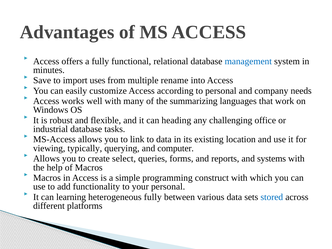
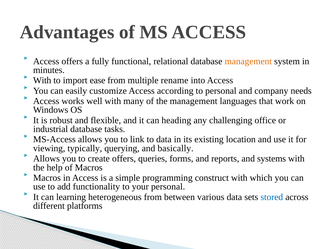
management at (248, 61) colour: blue -> orange
Save at (42, 80): Save -> With
uses: uses -> ease
the summarizing: summarizing -> management
computer: computer -> basically
create select: select -> offers
heterogeneous fully: fully -> from
